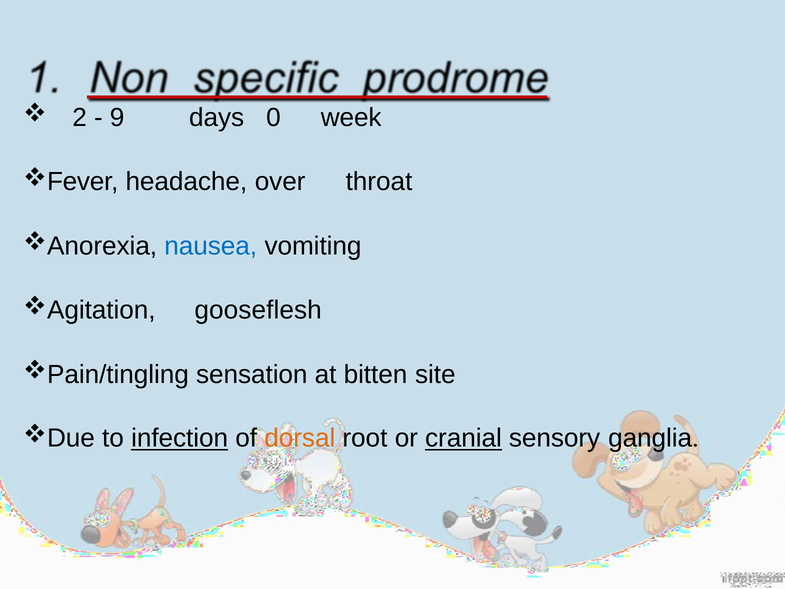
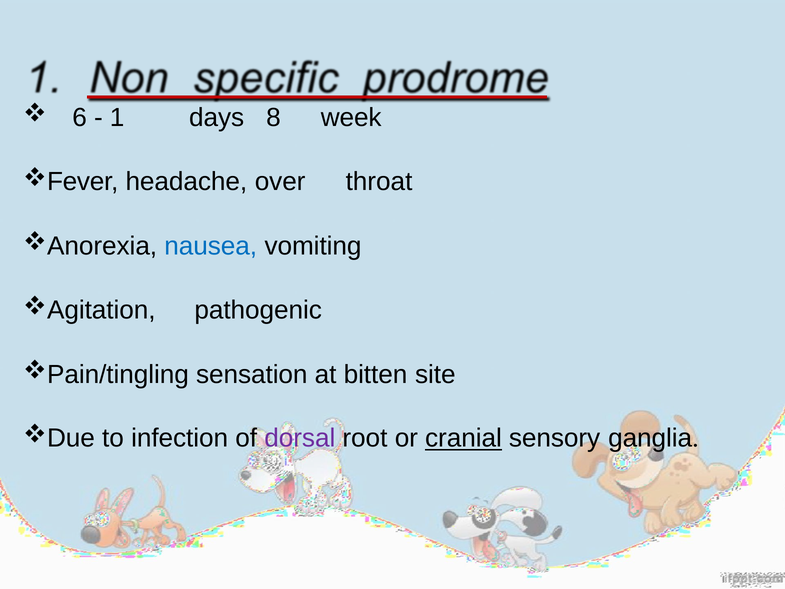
2: 2 -> 6
9: 9 -> 1
0: 0 -> 8
gooseflesh: gooseflesh -> pathogenic
infection underline: present -> none
dorsal colour: orange -> purple
